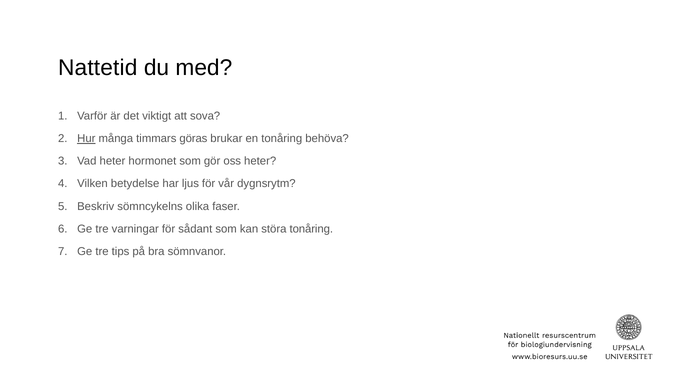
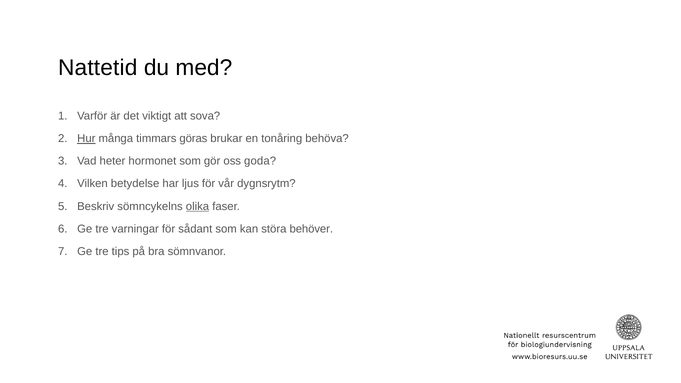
oss heter: heter -> goda
olika underline: none -> present
störa tonåring: tonåring -> behöver
